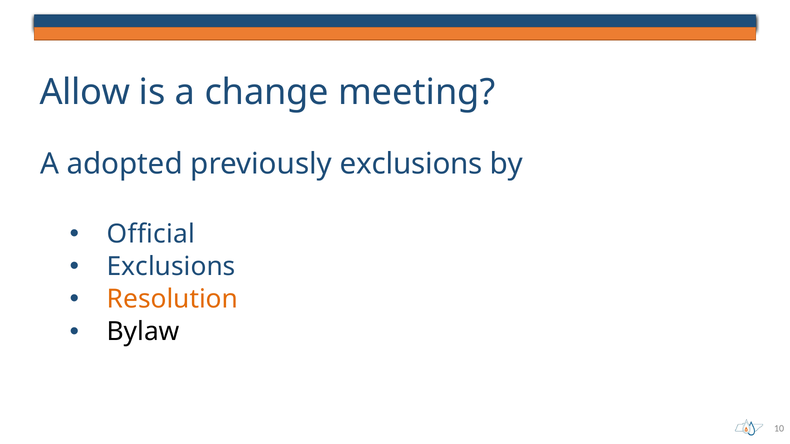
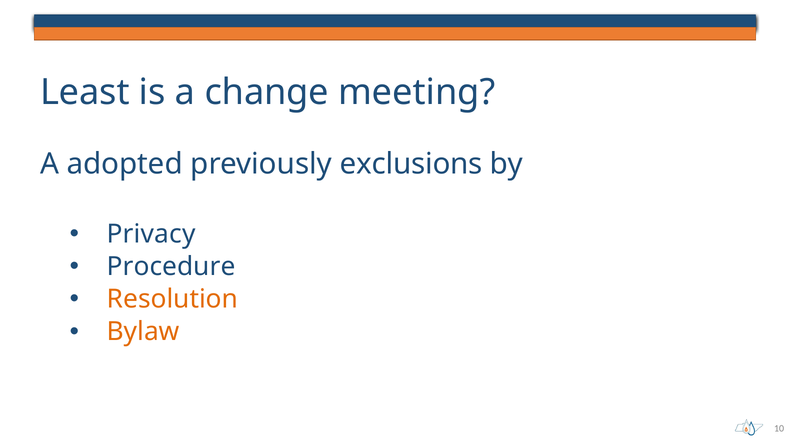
Allow: Allow -> Least
Official: Official -> Privacy
Exclusions at (171, 267): Exclusions -> Procedure
Bylaw colour: black -> orange
